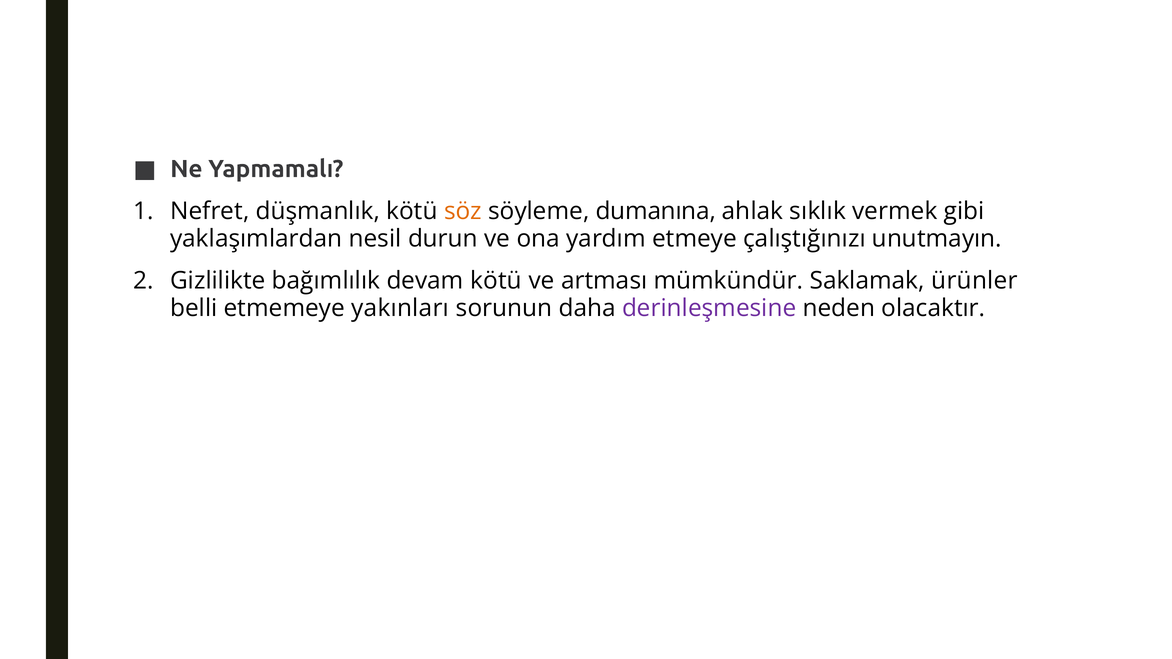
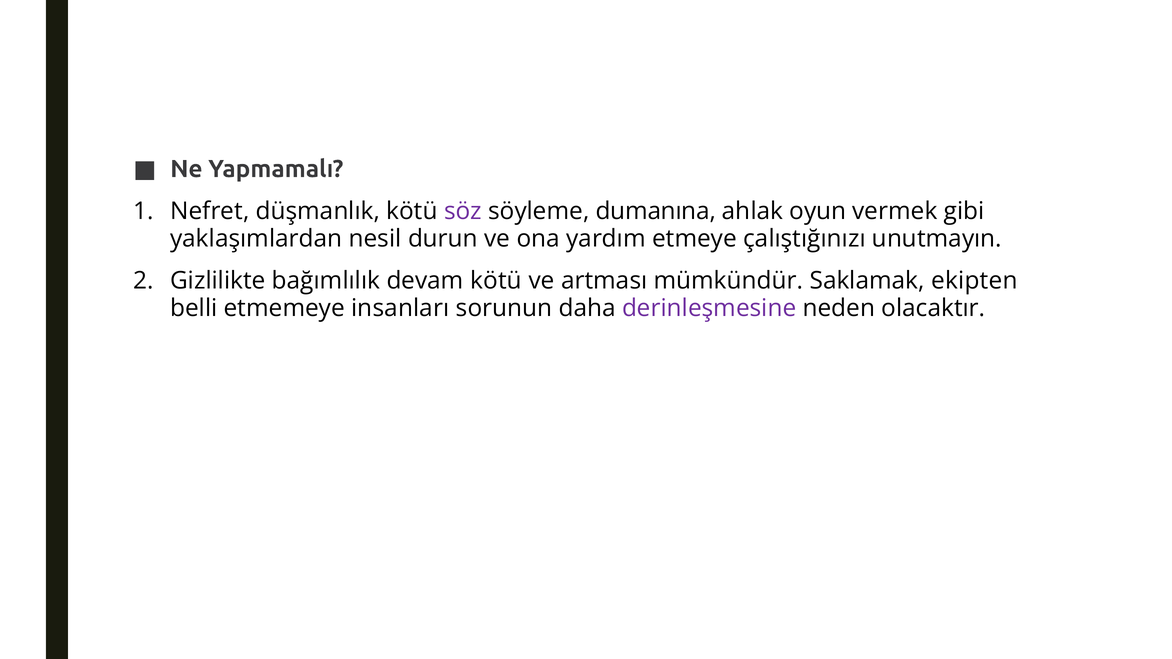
söz colour: orange -> purple
sıklık: sıklık -> oyun
ürünler: ürünler -> ekipten
yakınları: yakınları -> insanları
